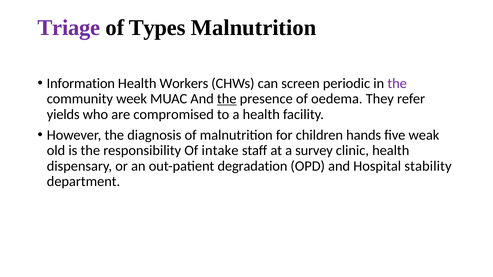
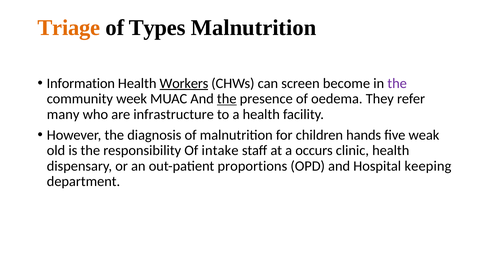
Triage colour: purple -> orange
Workers underline: none -> present
periodic: periodic -> become
yields: yields -> many
compromised: compromised -> infrastructure
survey: survey -> occurs
degradation: degradation -> proportions
stability: stability -> keeping
